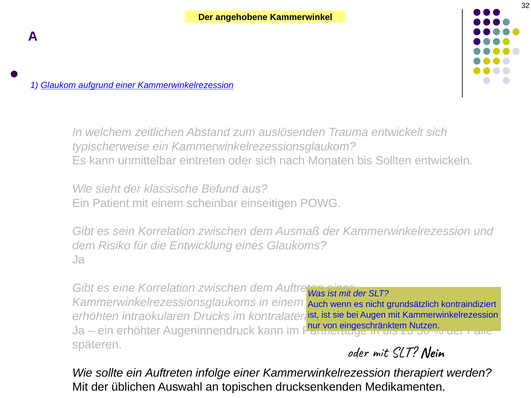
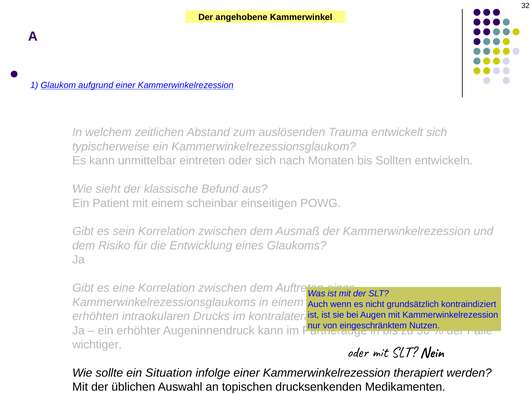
späteren: späteren -> wichtiger
ein Auftreten: Auftreten -> Situation
